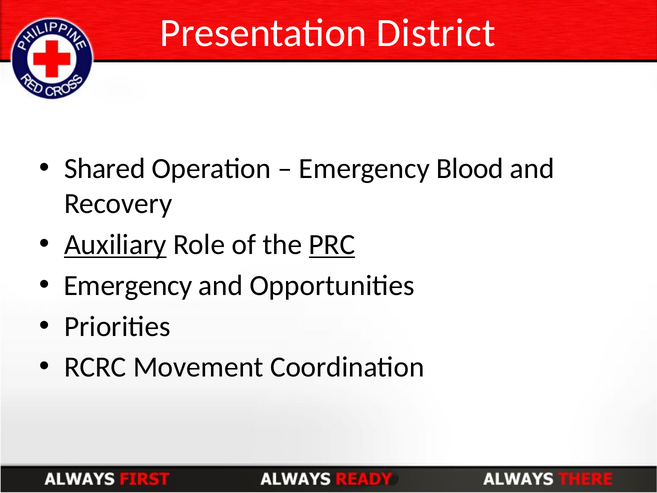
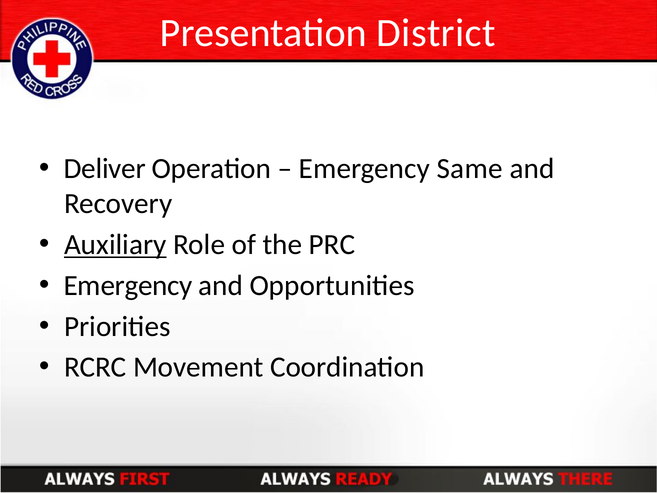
Shared: Shared -> Deliver
Blood: Blood -> Same
PRC underline: present -> none
